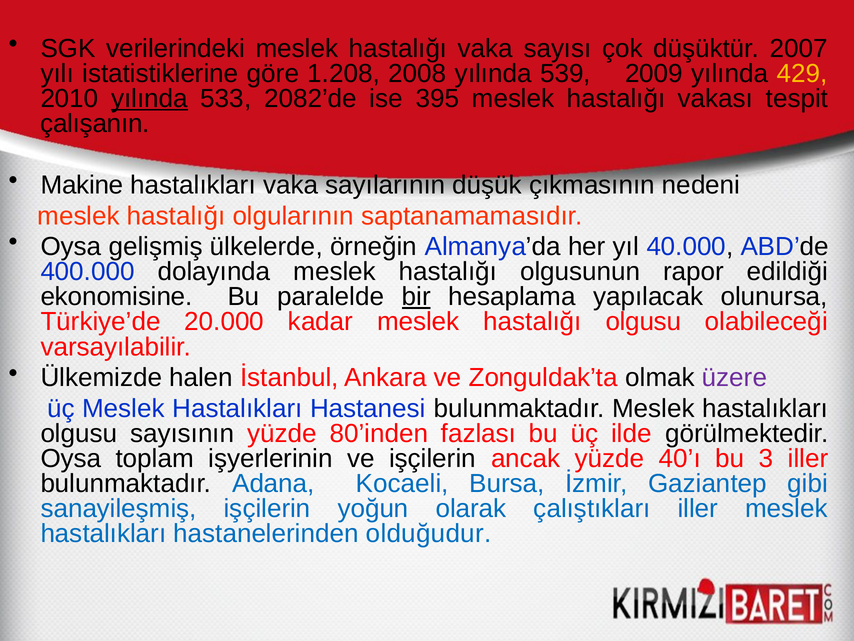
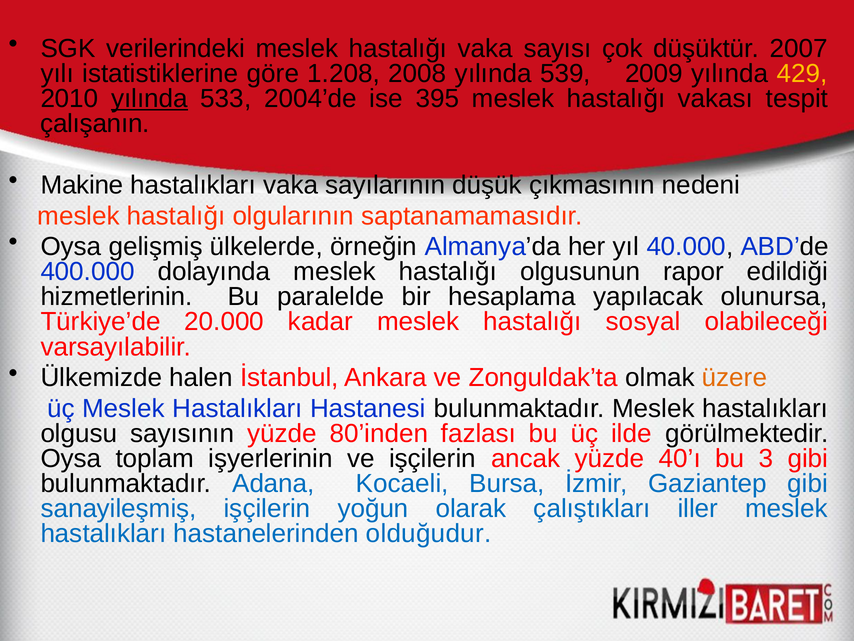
2082’de: 2082’de -> 2004’de
ekonomisine: ekonomisine -> hizmetlerinin
bir underline: present -> none
hastalığı olgusu: olgusu -> sosyal
üzere colour: purple -> orange
3 iller: iller -> gibi
